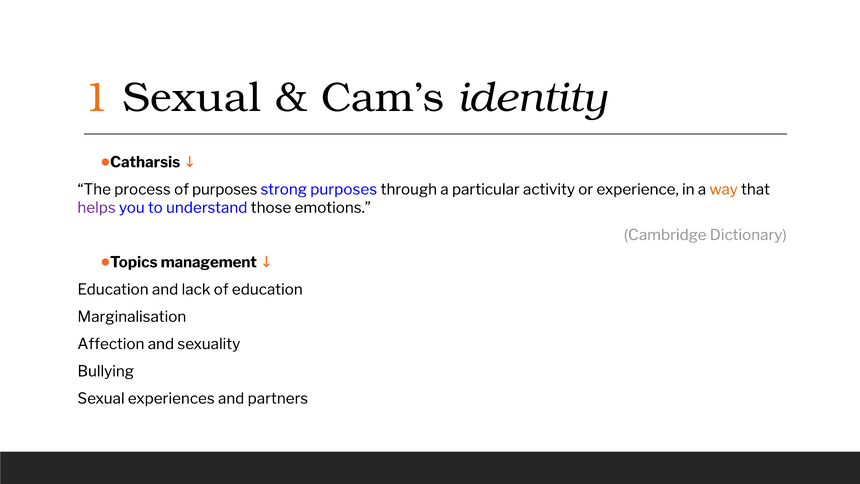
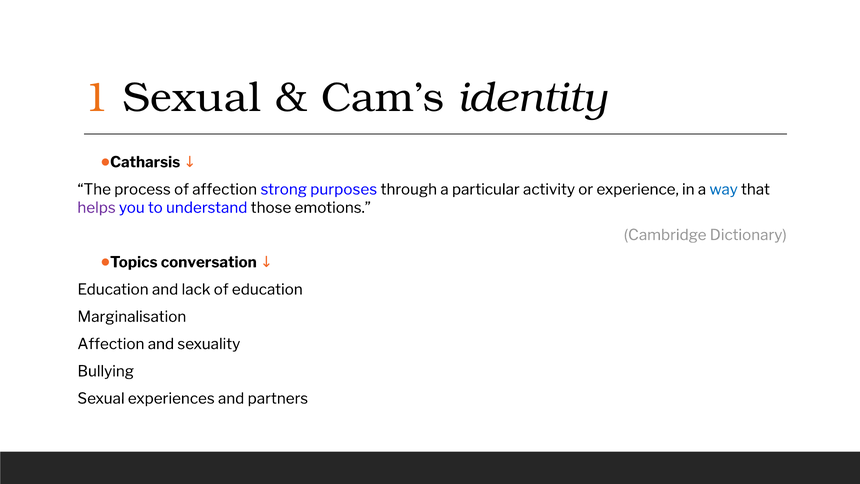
of purposes: purposes -> affection
way colour: orange -> blue
management: management -> conversation
